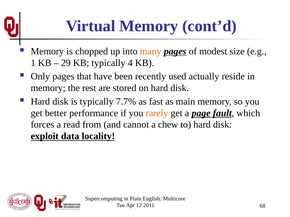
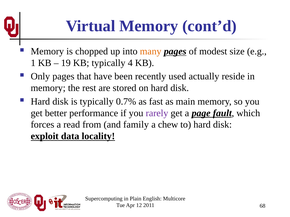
29: 29 -> 19
7.7%: 7.7% -> 0.7%
rarely colour: orange -> purple
cannot: cannot -> family
